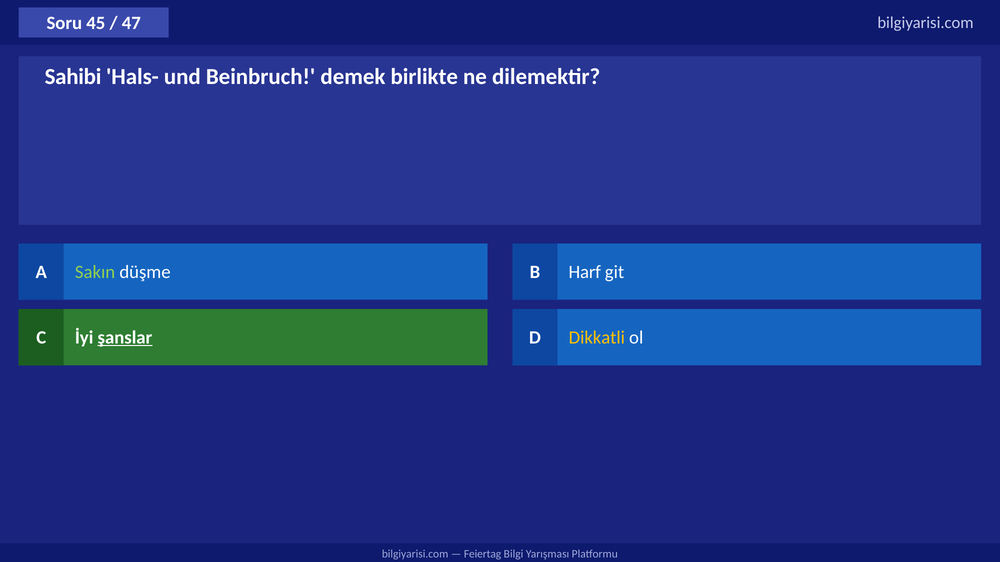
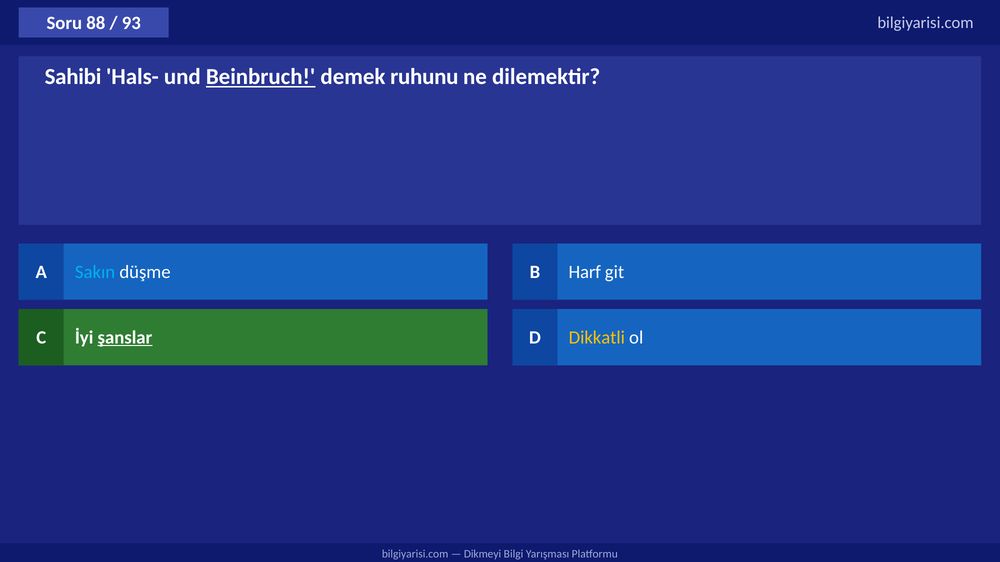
45: 45 -> 88
47: 47 -> 93
Beinbruch underline: none -> present
birlikte: birlikte -> ruhunu
Sakın colour: light green -> light blue
Feiertag: Feiertag -> Dikmeyi
